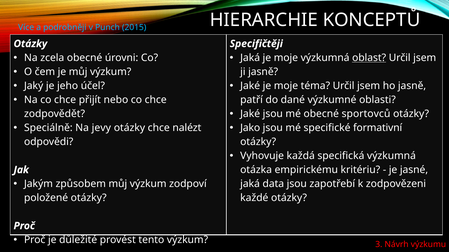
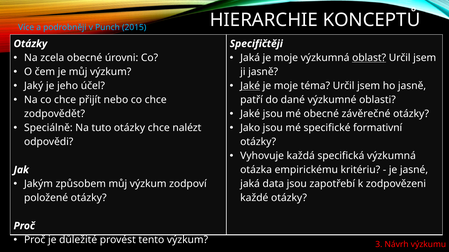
Jaké at (250, 86) underline: none -> present
sportovců: sportovců -> závěrečné
jevy: jevy -> tuto
